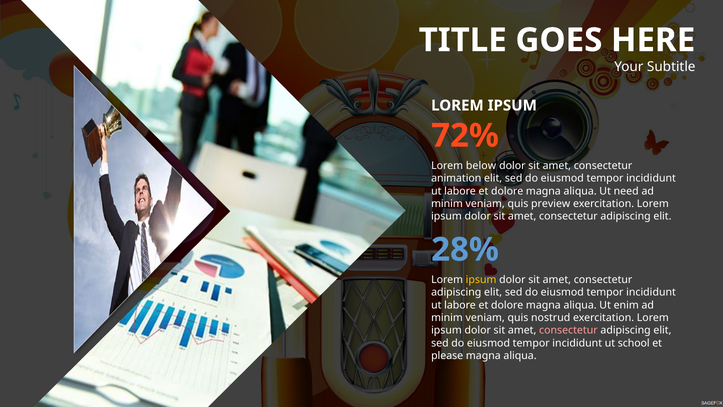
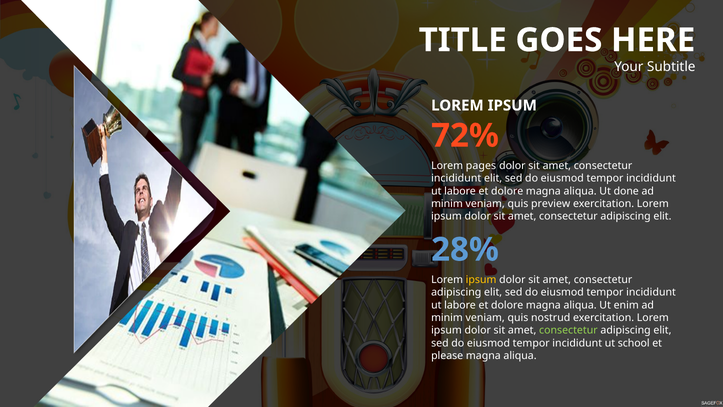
below: below -> pages
animation at (456, 178): animation -> incididunt
need: need -> done
consectetur at (568, 330) colour: pink -> light green
